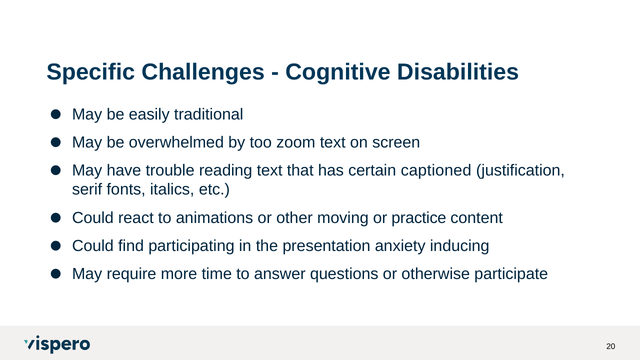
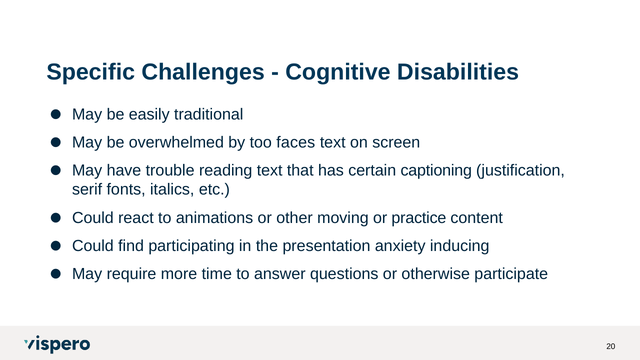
zoom: zoom -> faces
captioned: captioned -> captioning
